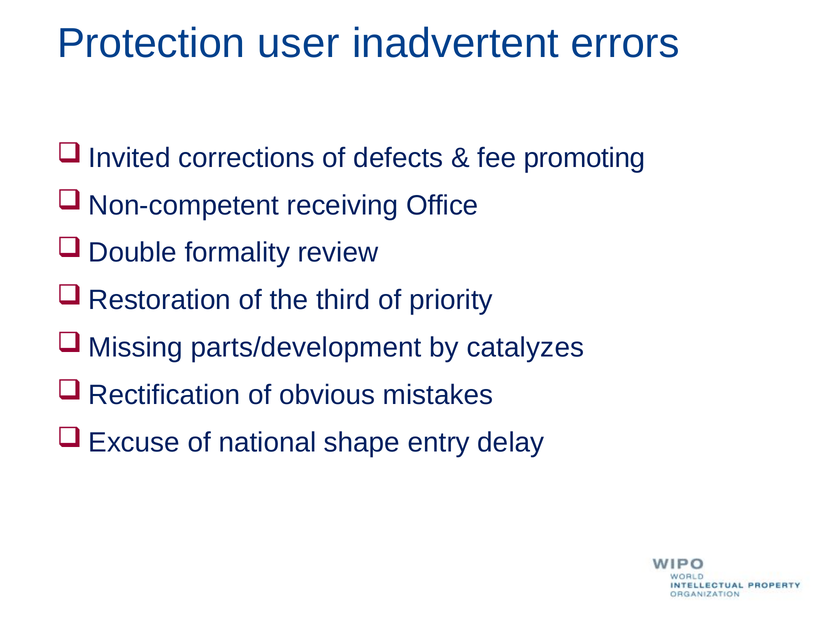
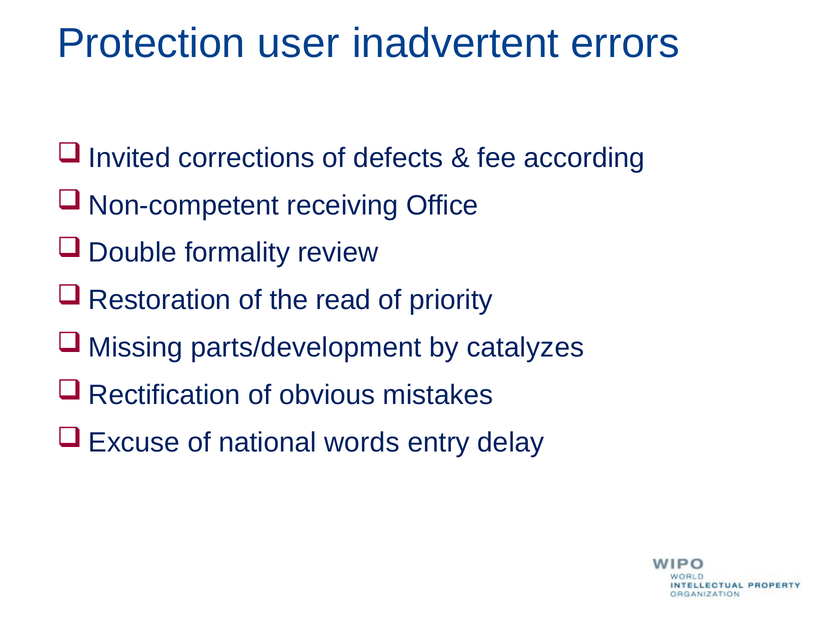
promoting: promoting -> according
third: third -> read
shape: shape -> words
